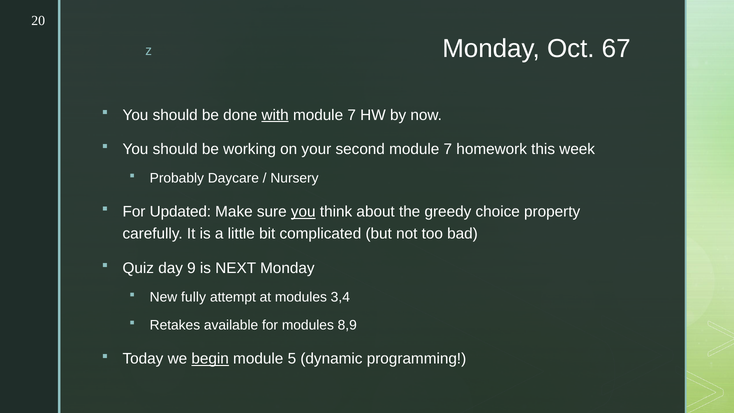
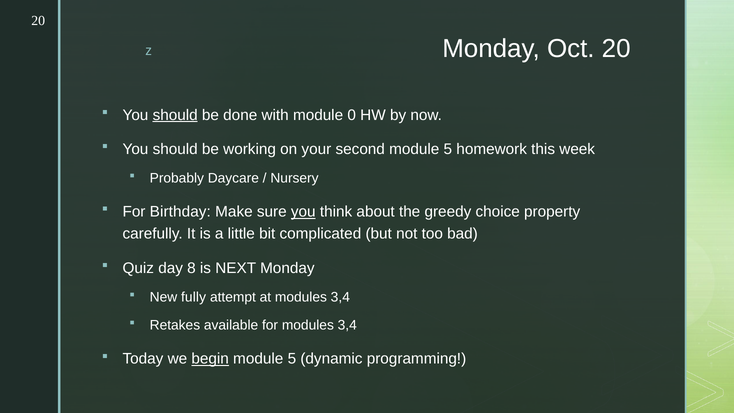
Oct 67: 67 -> 20
should at (175, 115) underline: none -> present
with underline: present -> none
7 at (352, 115): 7 -> 0
second module 7: 7 -> 5
Updated: Updated -> Birthday
9: 9 -> 8
for modules 8,9: 8,9 -> 3,4
